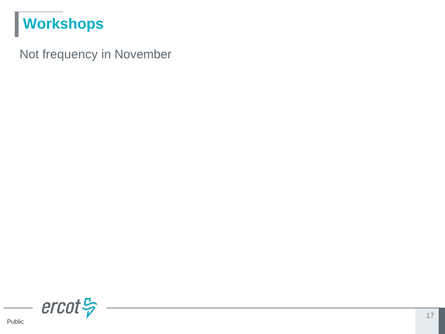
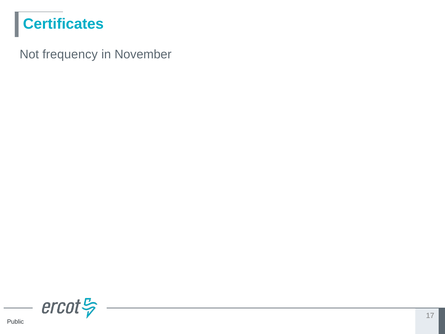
Workshops: Workshops -> Certificates
